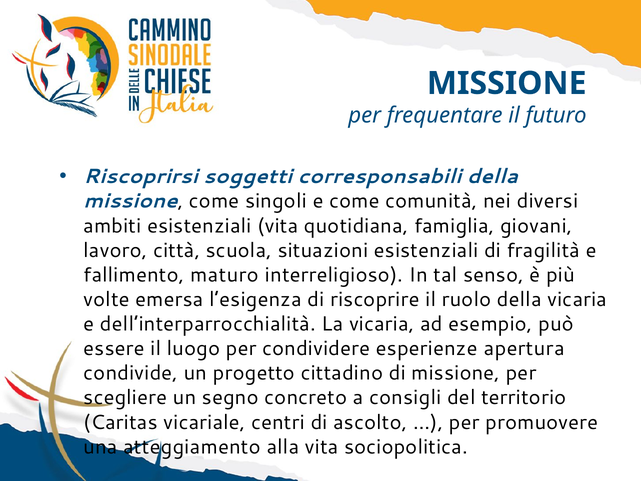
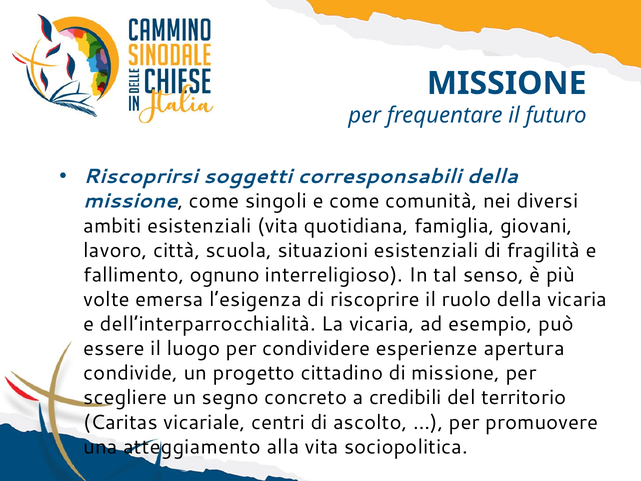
maturo: maturo -> ognuno
consigli: consigli -> credibili
